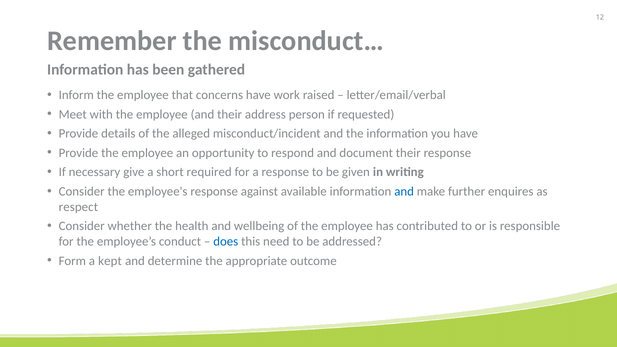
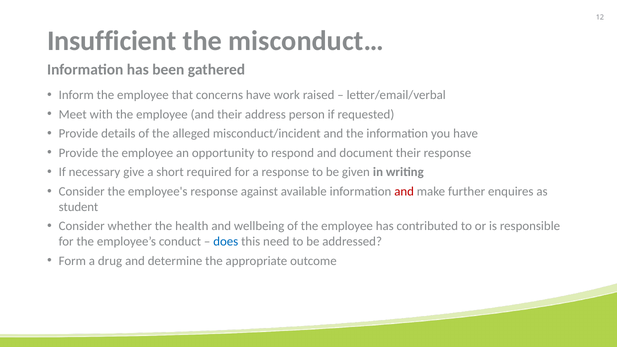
Remember: Remember -> Insufficient
and at (404, 192) colour: blue -> red
respect: respect -> student
kept: kept -> drug
